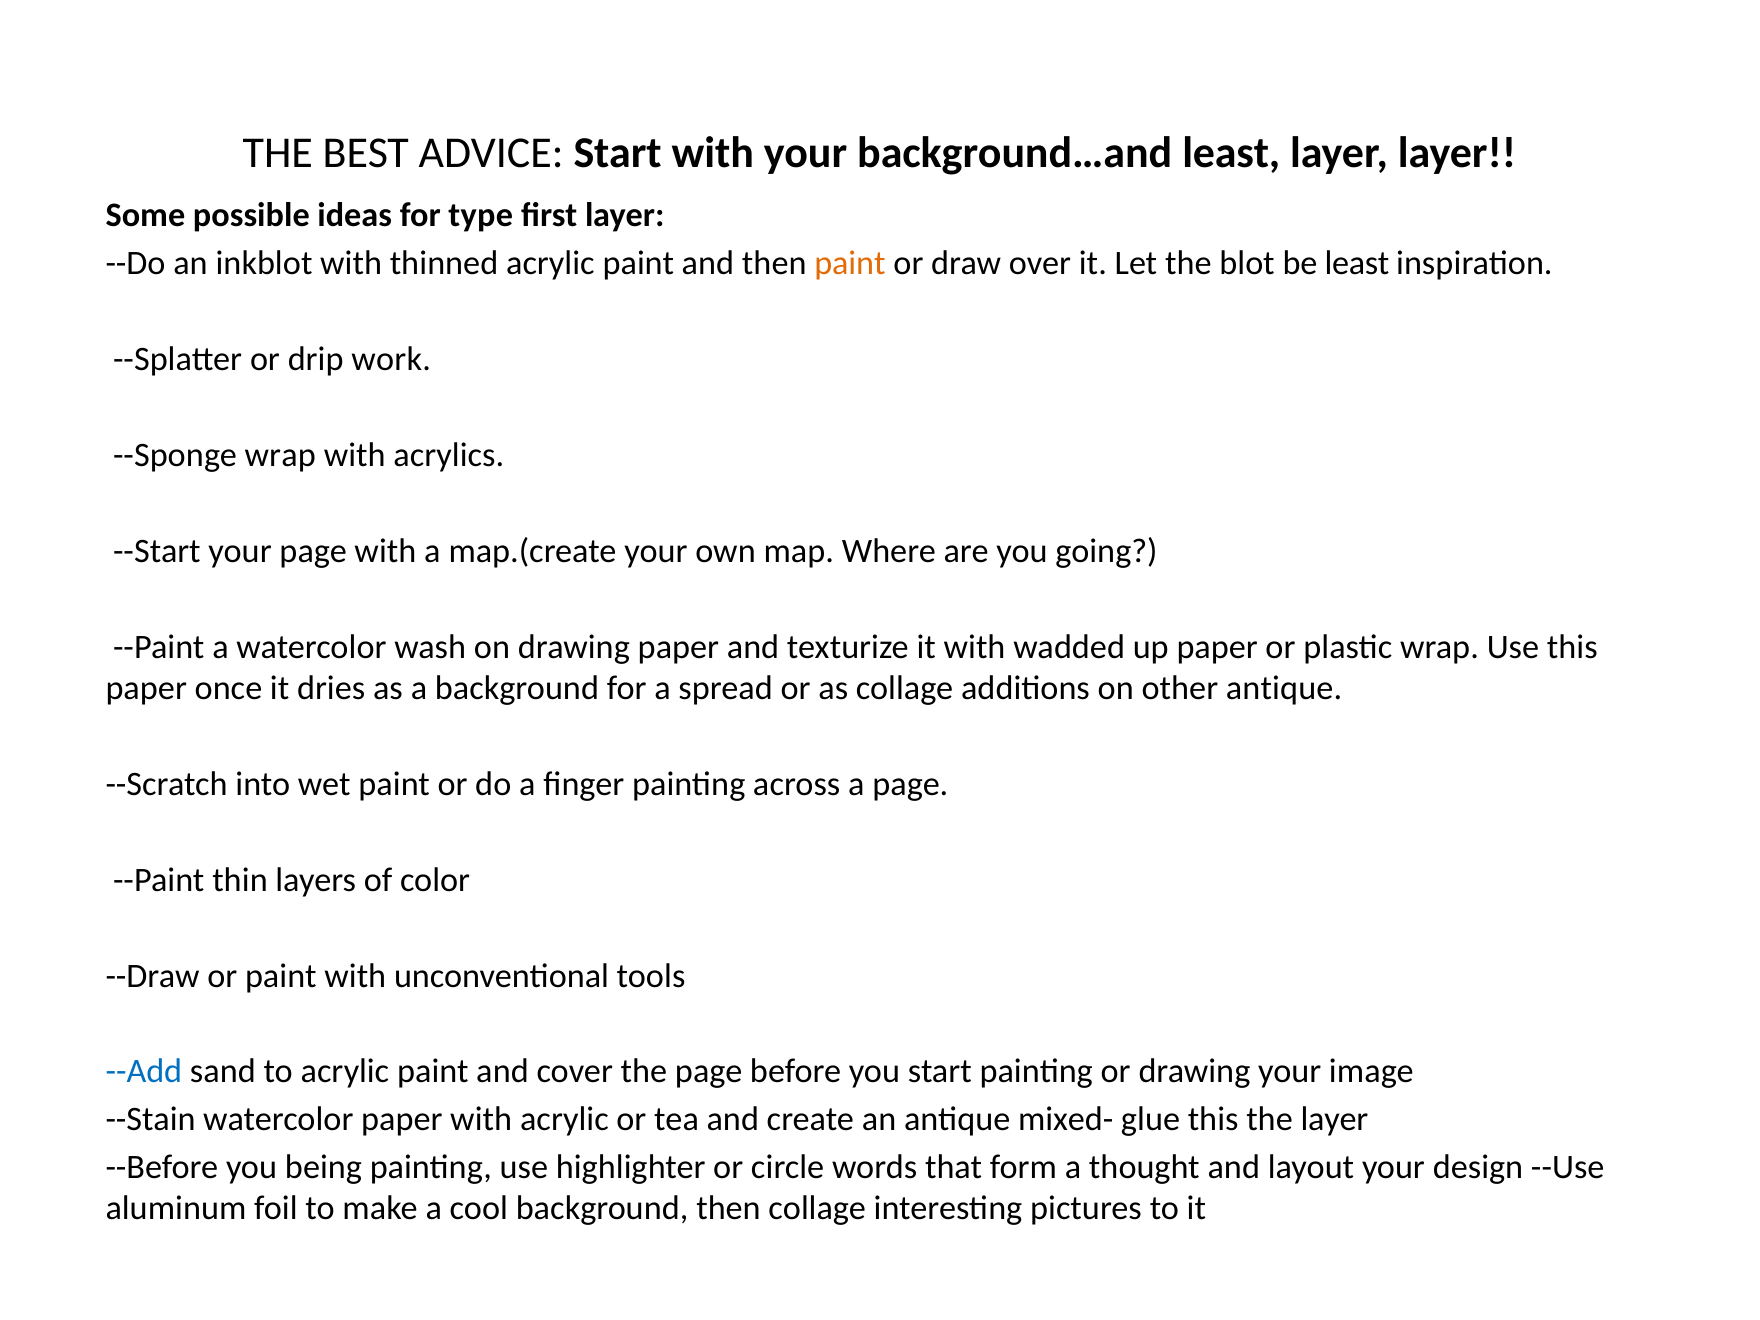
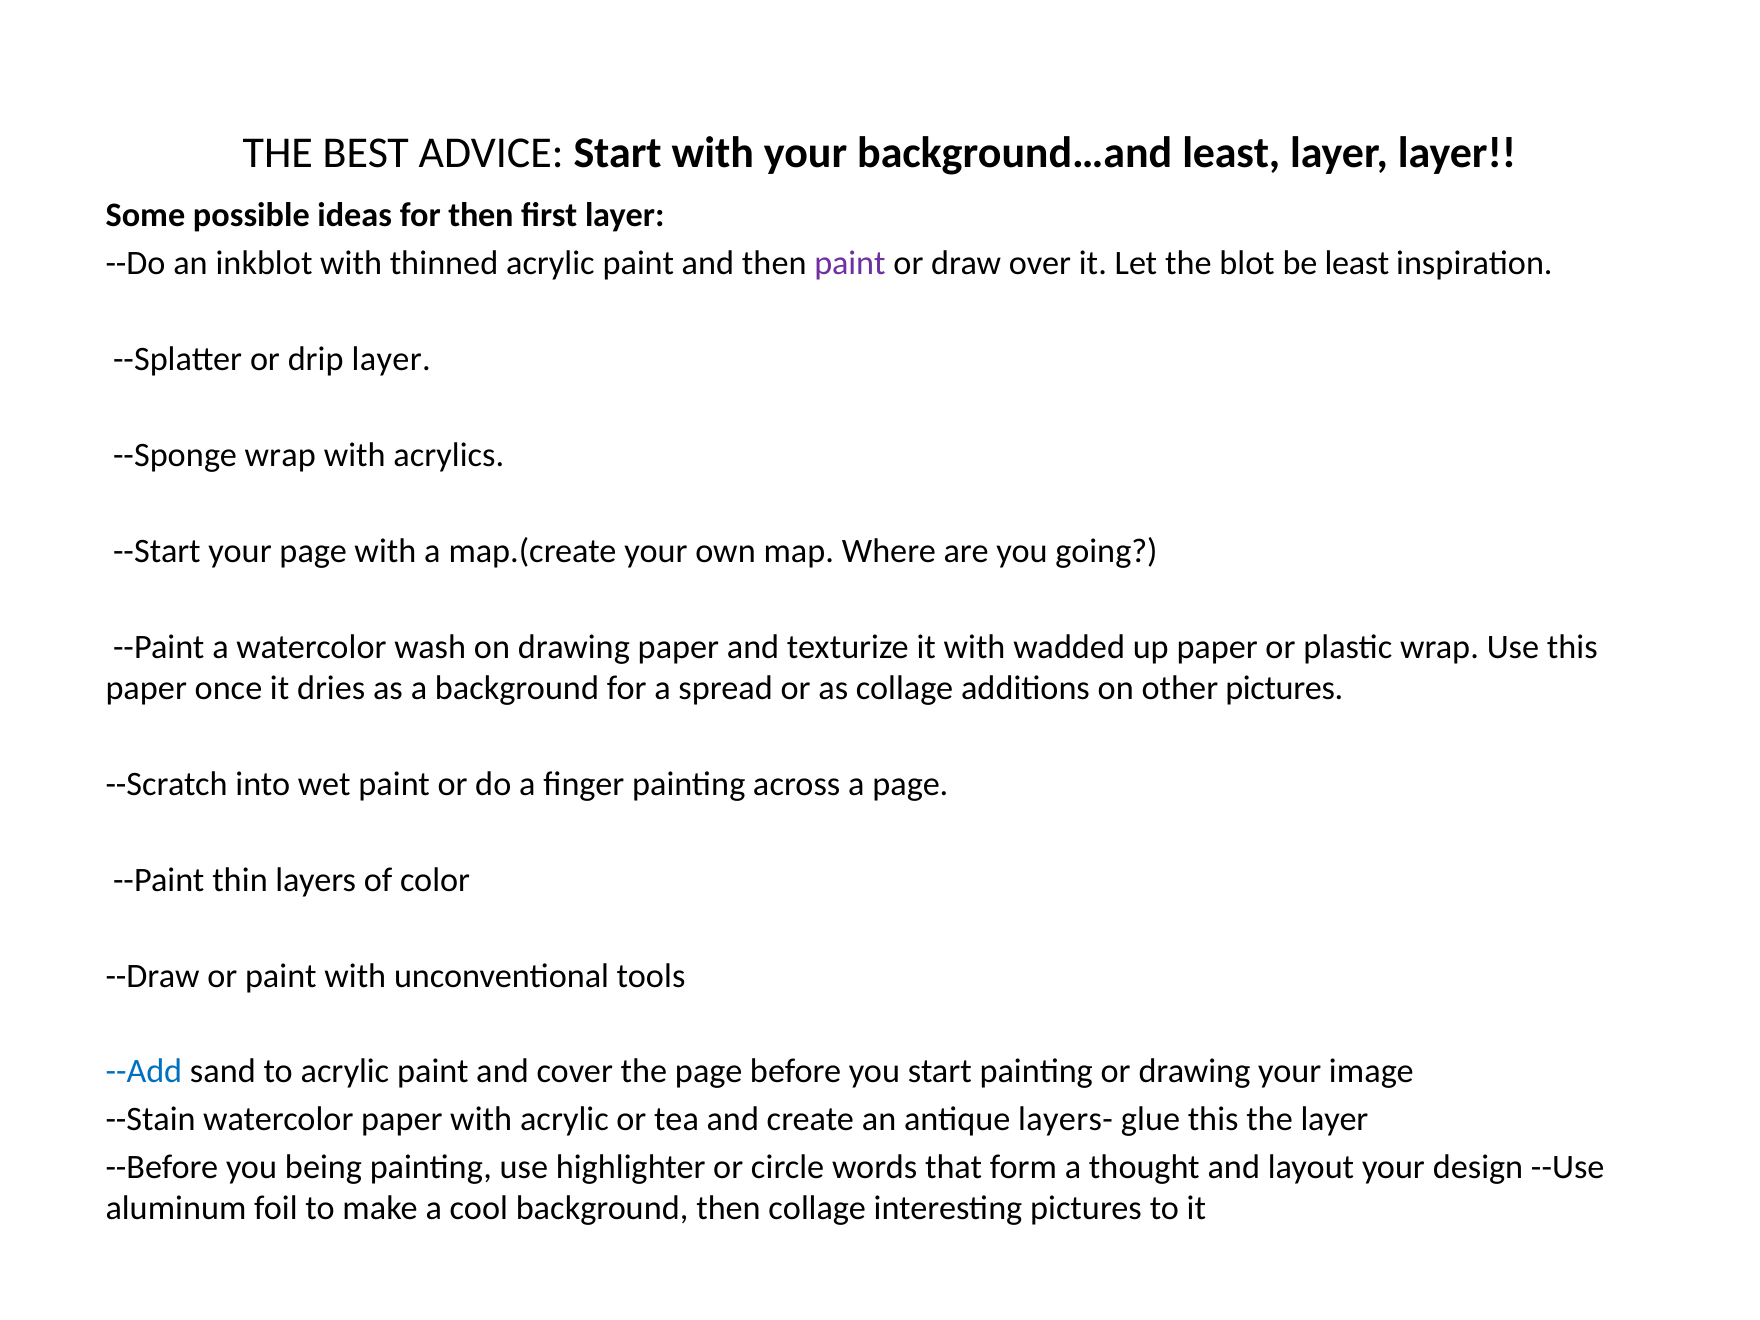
for type: type -> then
paint at (850, 263) colour: orange -> purple
drip work: work -> layer
other antique: antique -> pictures
mixed-: mixed- -> layers-
